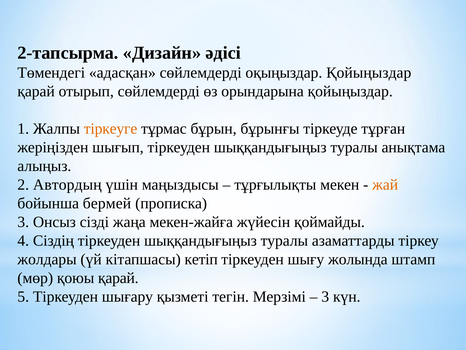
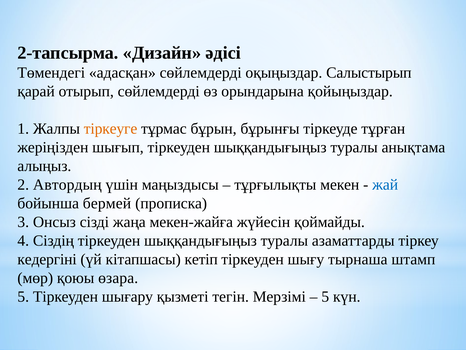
оқыңыздар Қойыңыздар: Қойыңыздар -> Салыстырып
жай colour: orange -> blue
жолдары: жолдары -> кедергіні
жолында: жолында -> тырнаша
қоюы қарай: қарай -> өзара
3 at (325, 296): 3 -> 5
